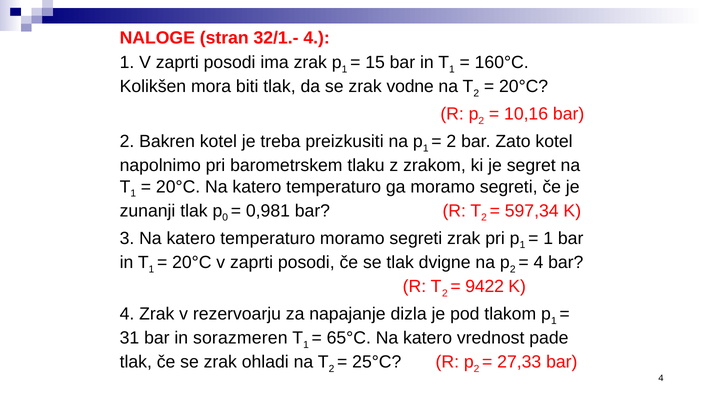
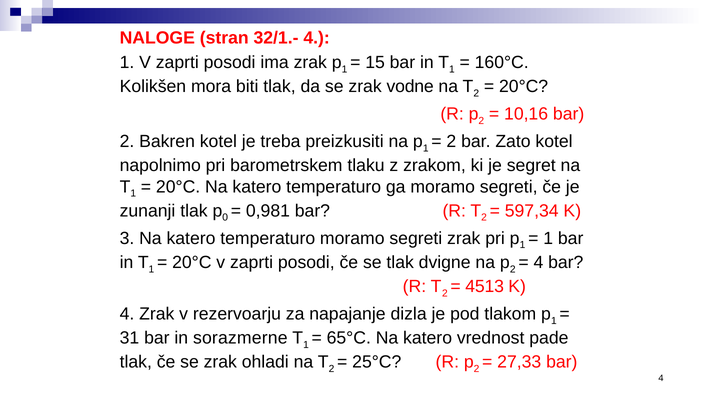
9422: 9422 -> 4513
sorazmeren: sorazmeren -> sorazmerne
